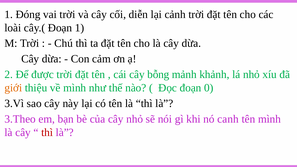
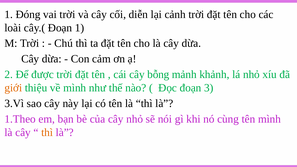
0: 0 -> 3
3.Theo: 3.Theo -> 1.Theo
canh: canh -> cùng
thì at (47, 132) colour: red -> orange
